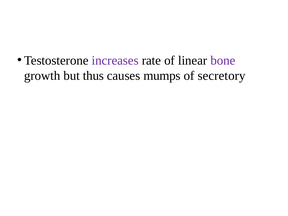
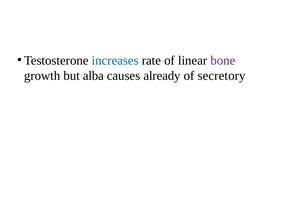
increases colour: purple -> blue
thus: thus -> alba
mumps: mumps -> already
